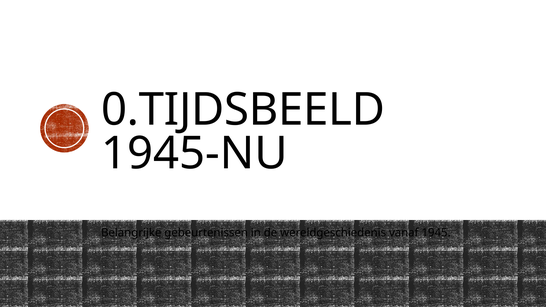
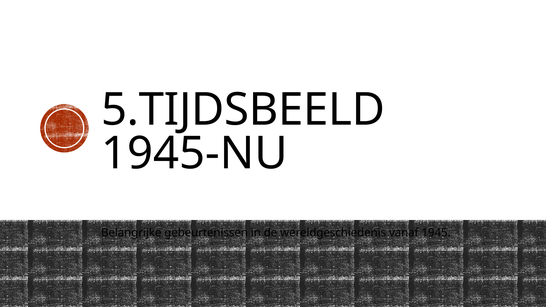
0.TIJDSBEELD: 0.TIJDSBEELD -> 5.TIJDSBEELD
